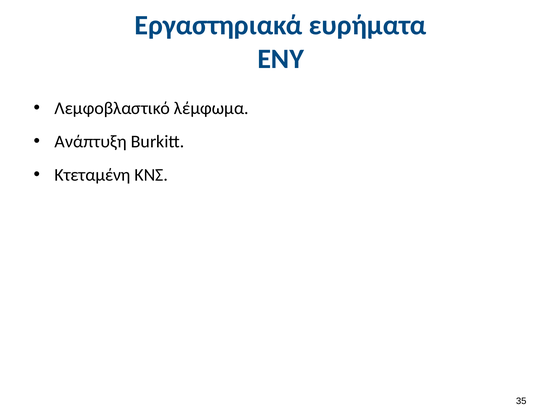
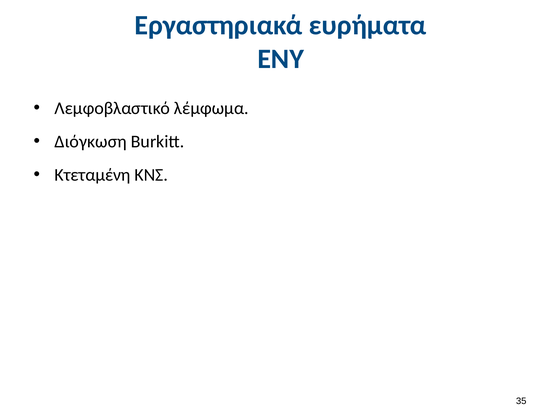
Ανάπτυξη: Ανάπτυξη -> Διόγκωση
